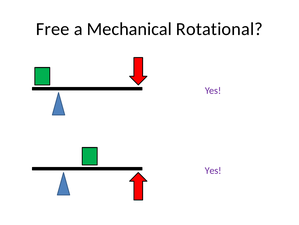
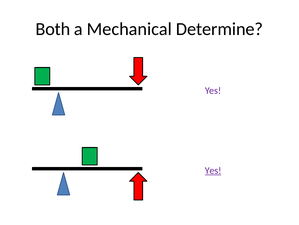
Free: Free -> Both
Rotational: Rotational -> Determine
Yes at (213, 170) underline: none -> present
